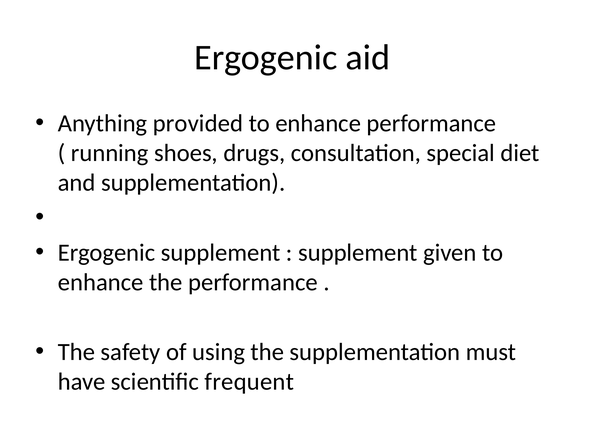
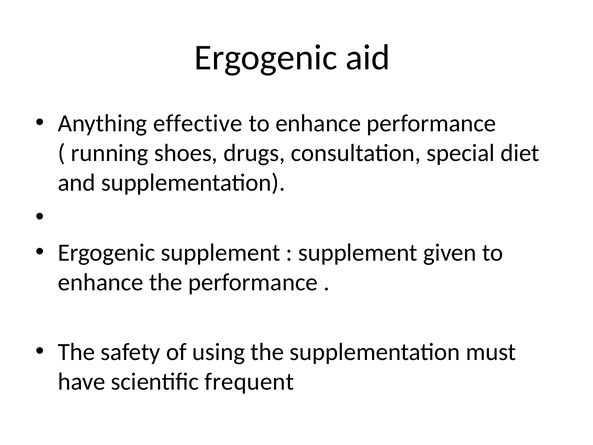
provided: provided -> effective
